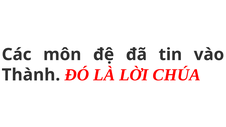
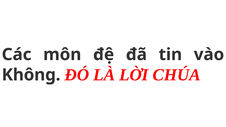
Thành: Thành -> Không
